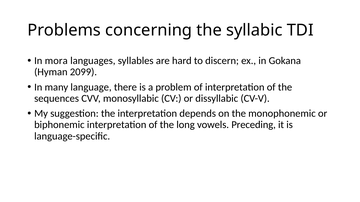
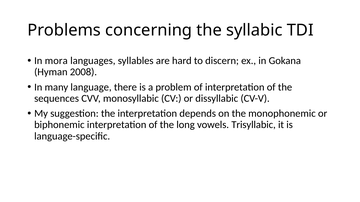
2099: 2099 -> 2008
Preceding: Preceding -> Trisyllabic
